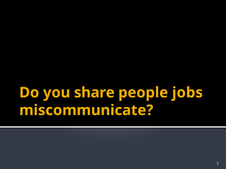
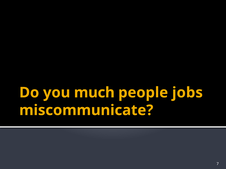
share: share -> much
